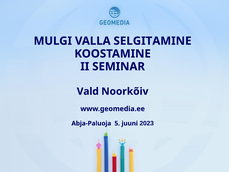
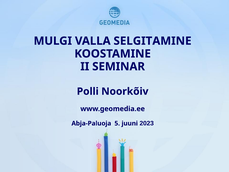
Vald: Vald -> Polli
